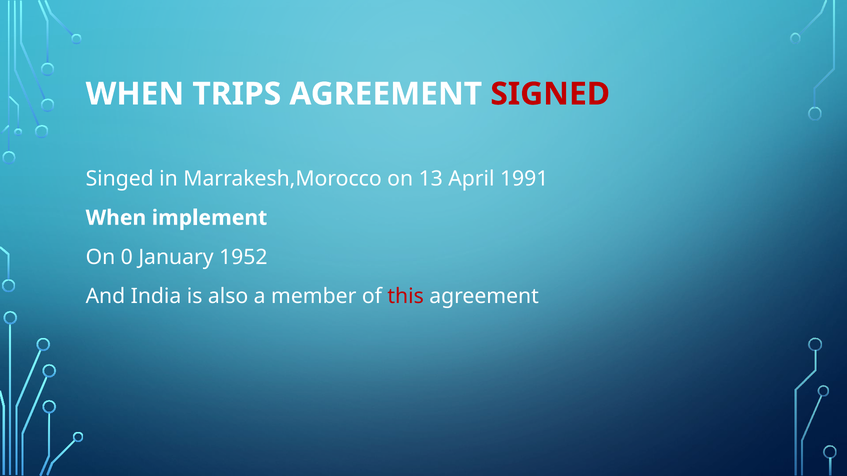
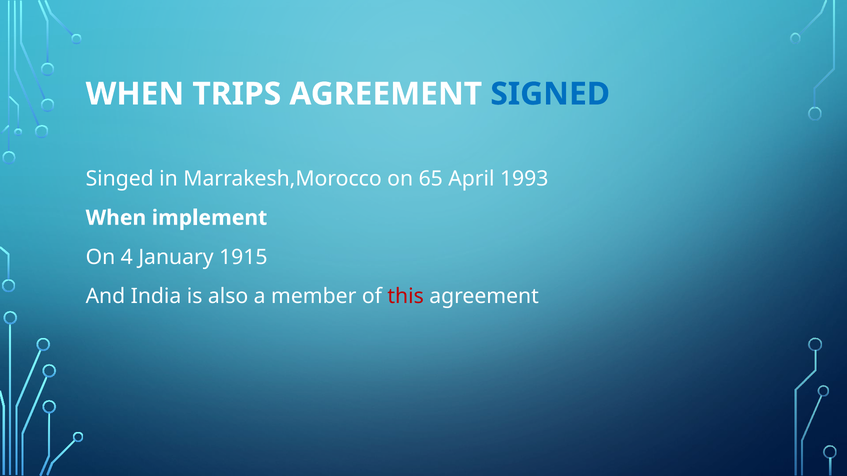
SIGNED colour: red -> blue
13: 13 -> 65
1991: 1991 -> 1993
0: 0 -> 4
1952: 1952 -> 1915
